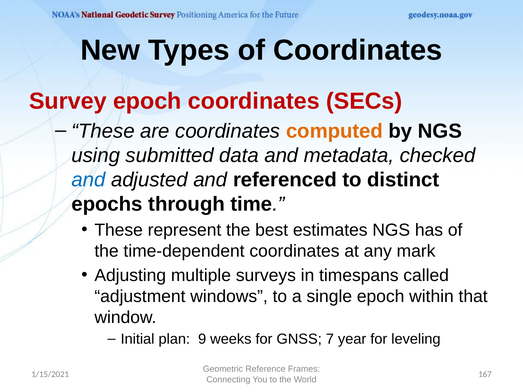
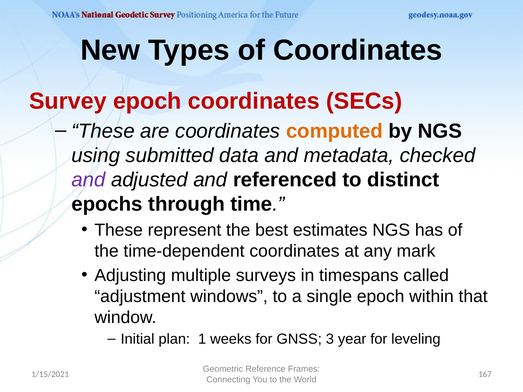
and at (89, 180) colour: blue -> purple
9: 9 -> 1
7: 7 -> 3
